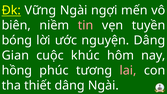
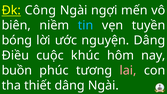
Vững: Vững -> Công
tin colour: pink -> light blue
Gian: Gian -> Điều
hồng: hồng -> buồn
